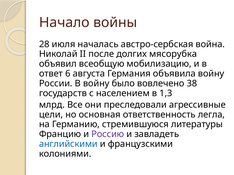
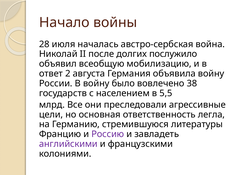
мясорубка: мясорубка -> послужило
6: 6 -> 2
1,3: 1,3 -> 5,5
английскими colour: blue -> purple
